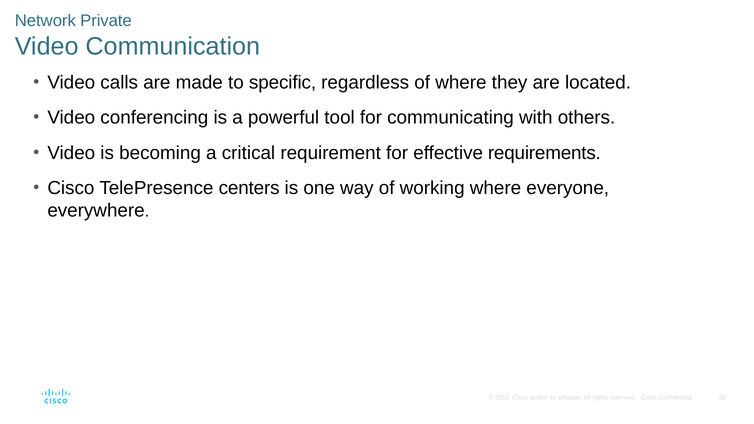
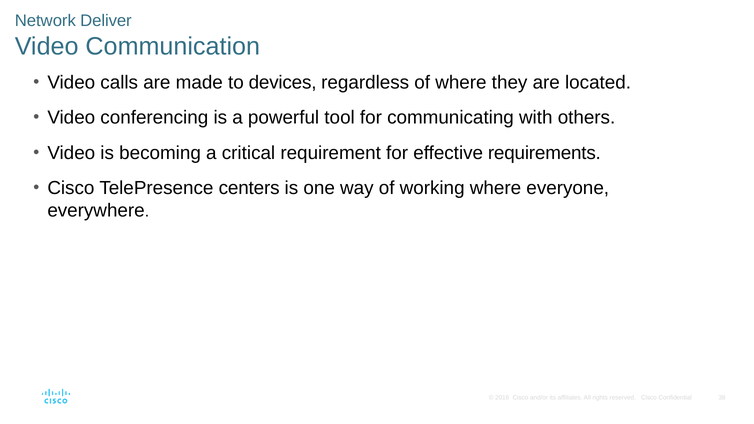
Private: Private -> Deliver
specific: specific -> devices
